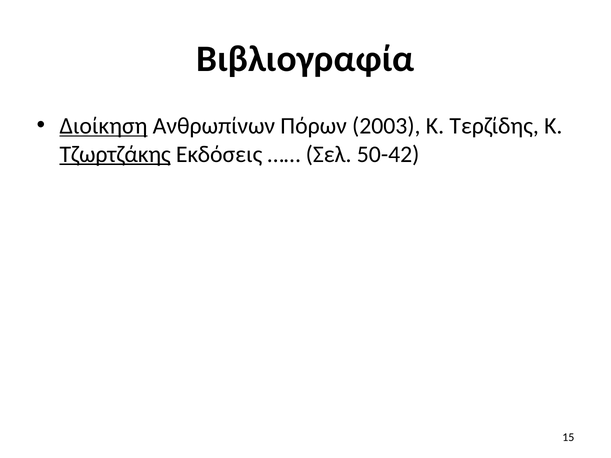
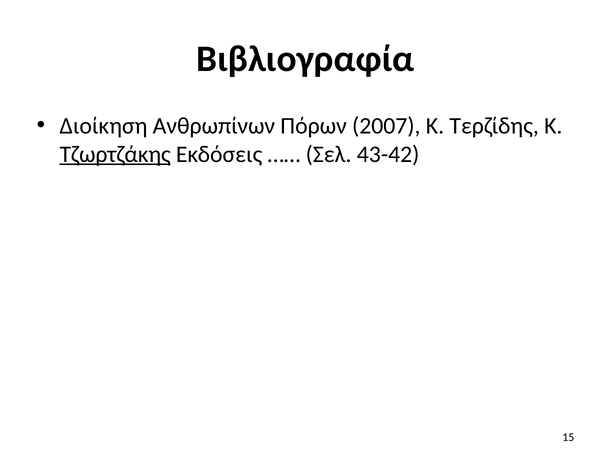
Διοίκηση underline: present -> none
2003: 2003 -> 2007
50-42: 50-42 -> 43-42
